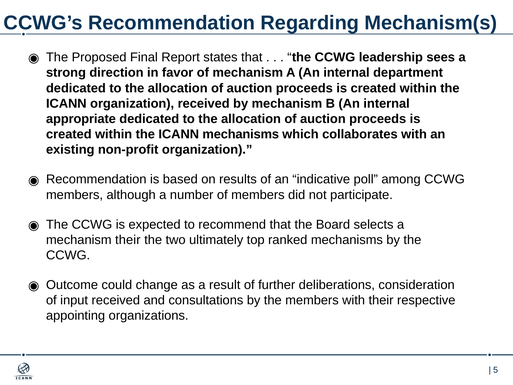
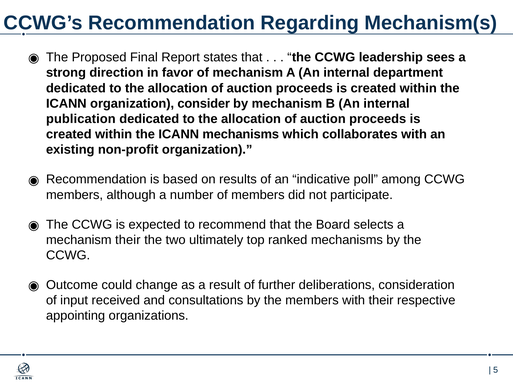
organization received: received -> consider
appropriate: appropriate -> publication
